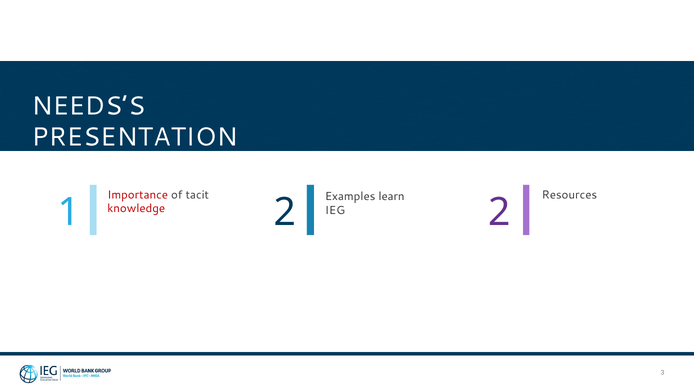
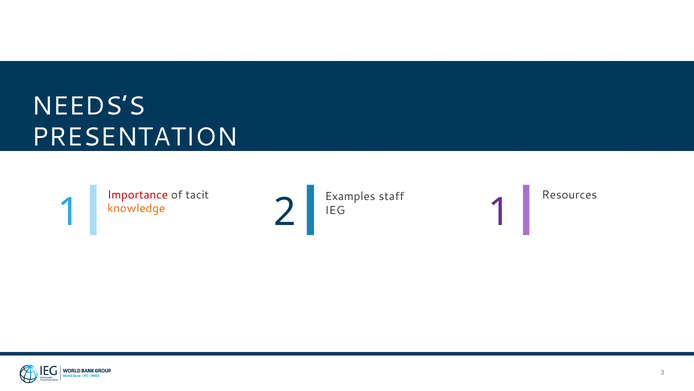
learn: learn -> staff
1 2: 2 -> 1
knowledge colour: red -> orange
